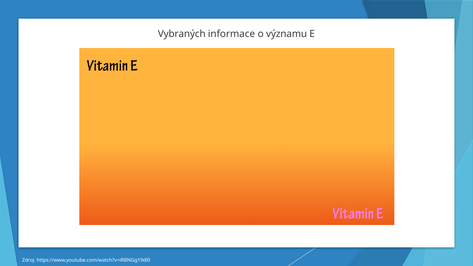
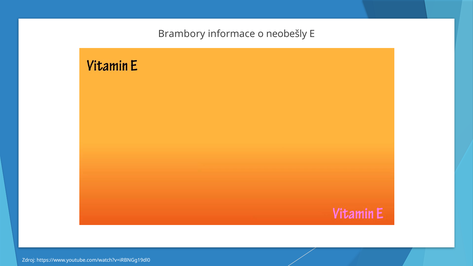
Vybraných: Vybraných -> Brambory
významu: významu -> neobešly
